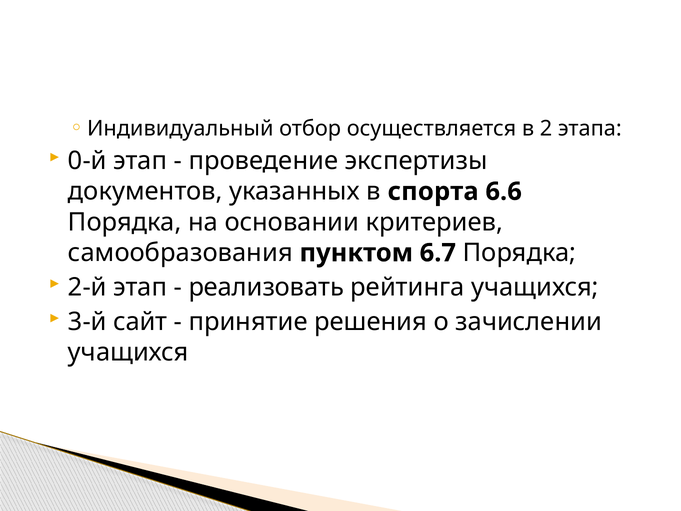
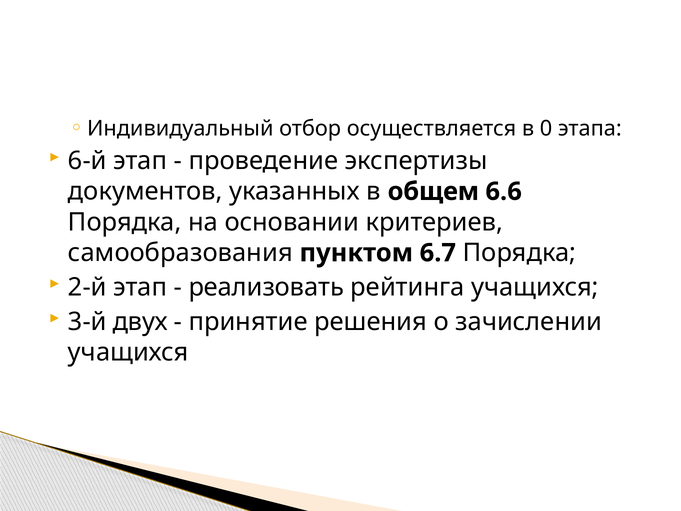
2: 2 -> 0
0-й: 0-й -> 6-й
спорта: спорта -> общем
сайт: сайт -> двух
